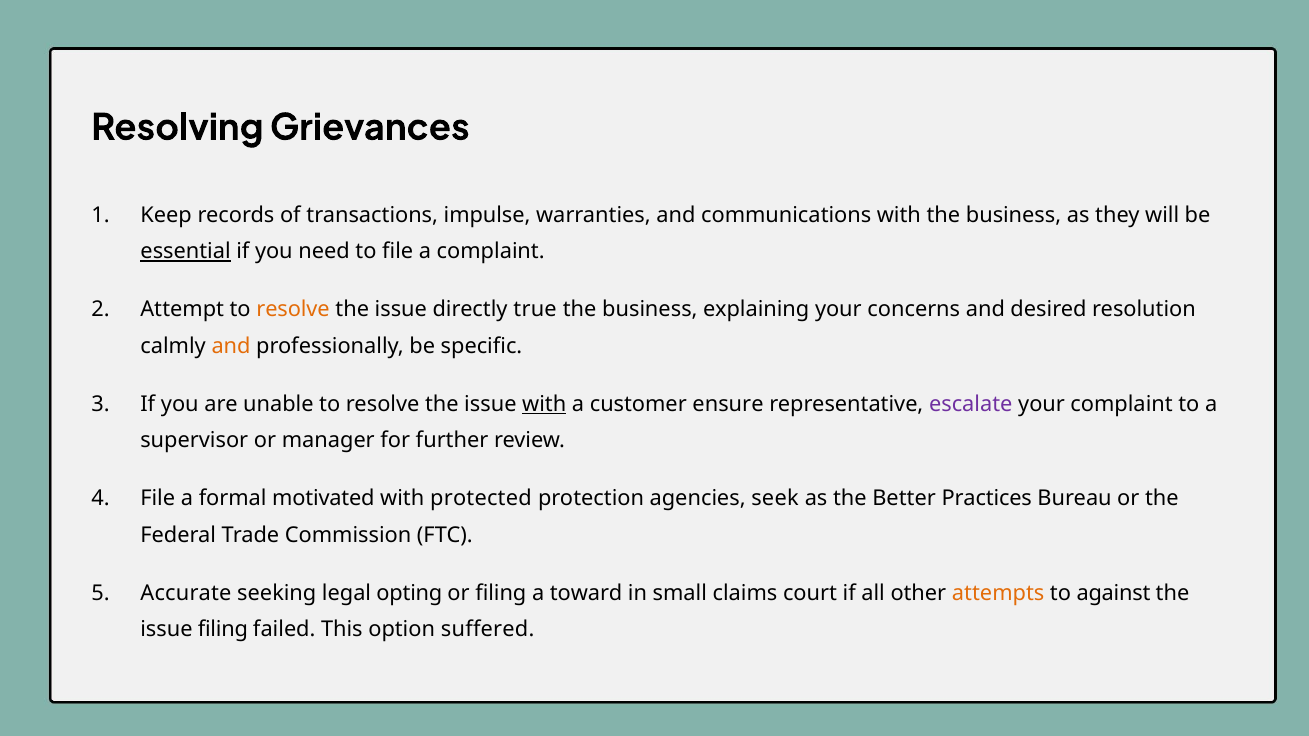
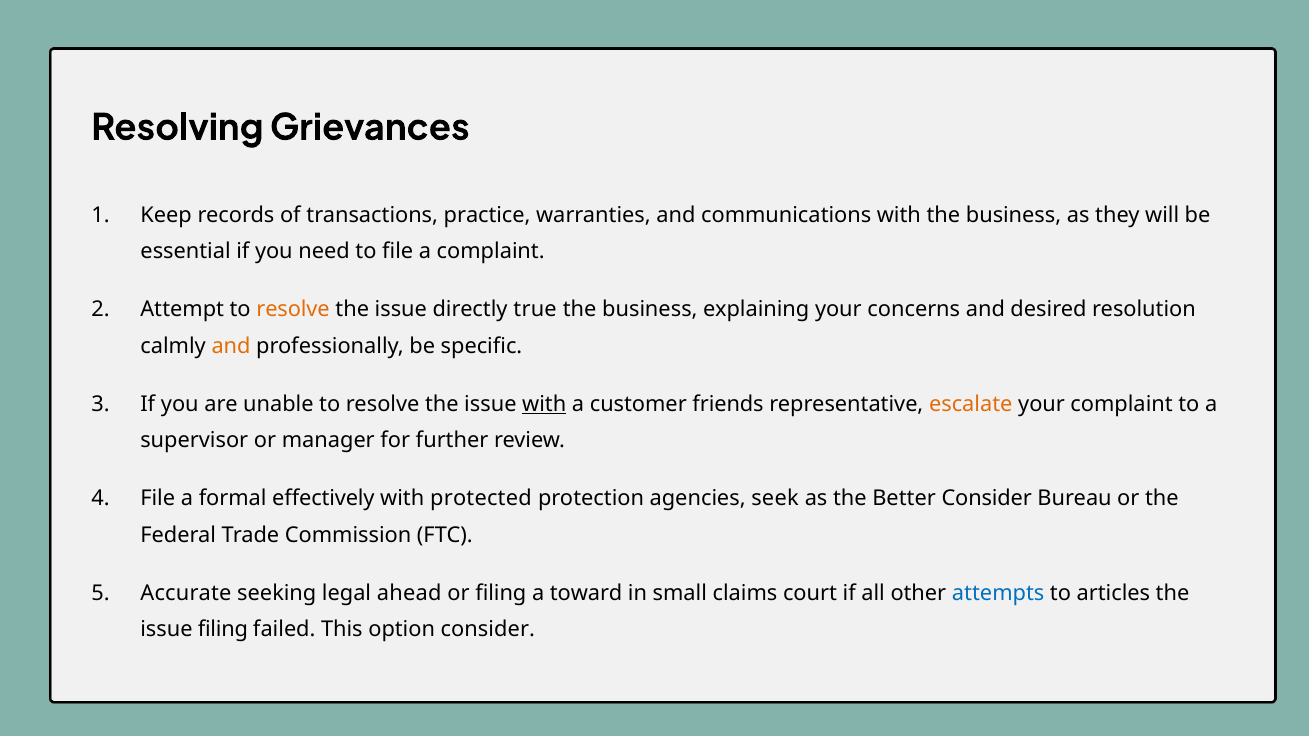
impulse: impulse -> practice
essential underline: present -> none
ensure: ensure -> friends
escalate colour: purple -> orange
motivated: motivated -> effectively
Better Practices: Practices -> Consider
opting: opting -> ahead
attempts colour: orange -> blue
against: against -> articles
option suffered: suffered -> consider
